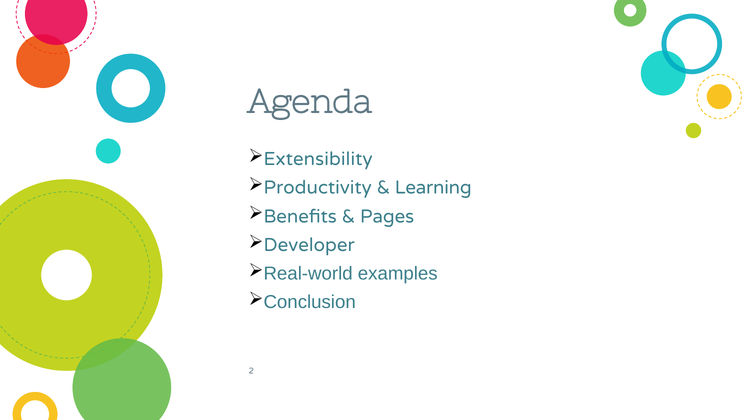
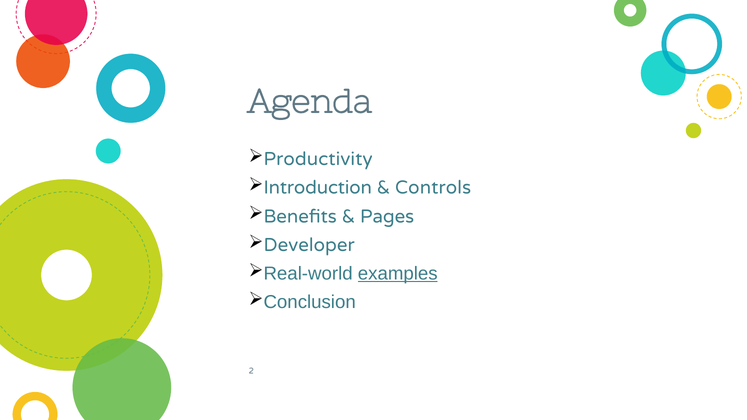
Extensibility: Extensibility -> Productivity
Productivity: Productivity -> Introduction
Learning: Learning -> Controls
examples underline: none -> present
